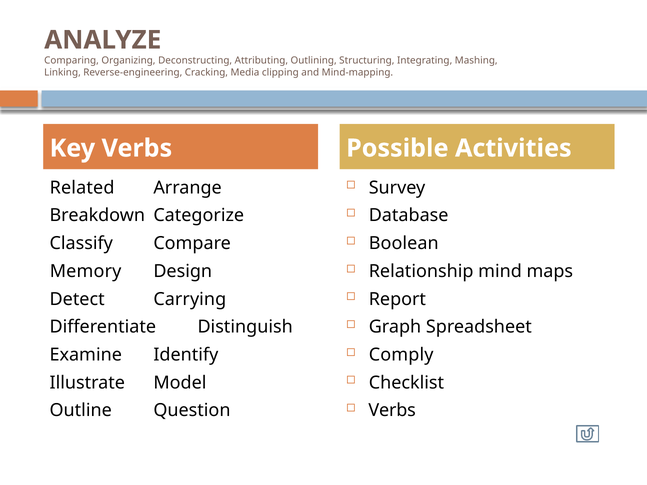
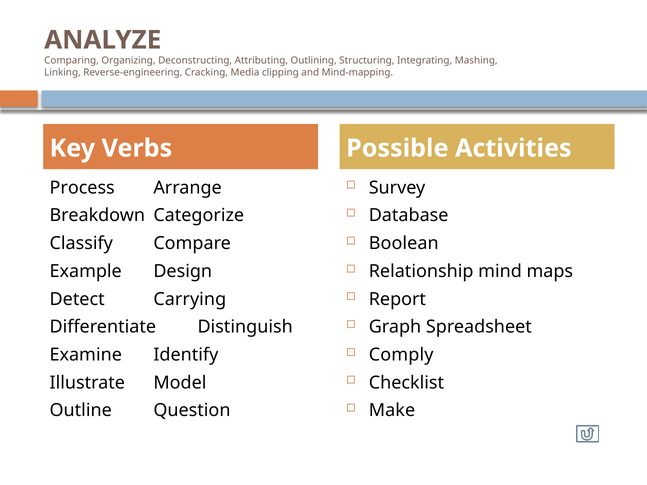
Related: Related -> Process
Memory: Memory -> Example
Verbs at (392, 411): Verbs -> Make
